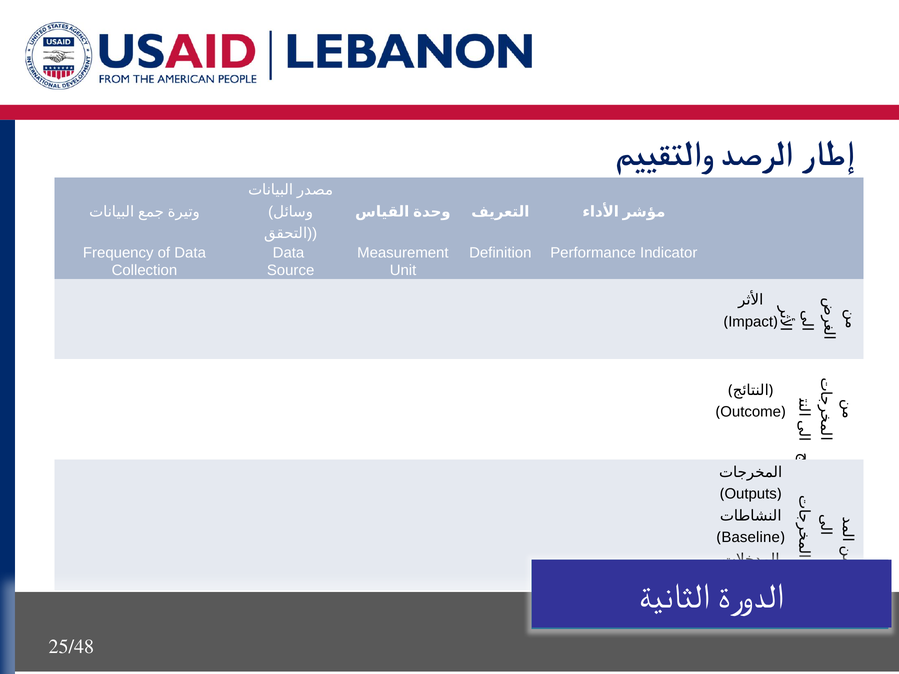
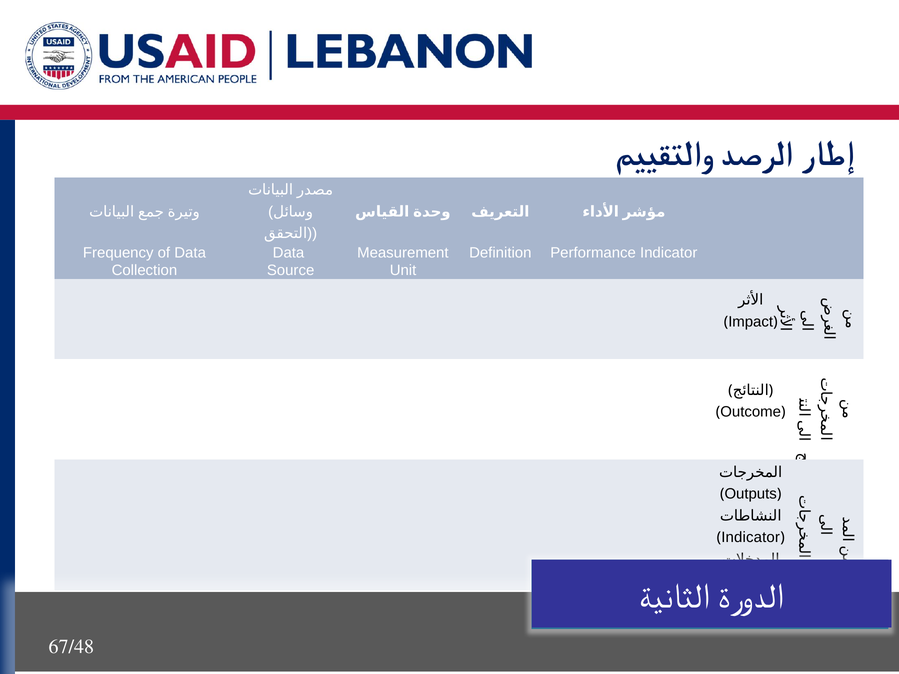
Baseline at (751, 538): Baseline -> Indicator
25/48: 25/48 -> 67/48
